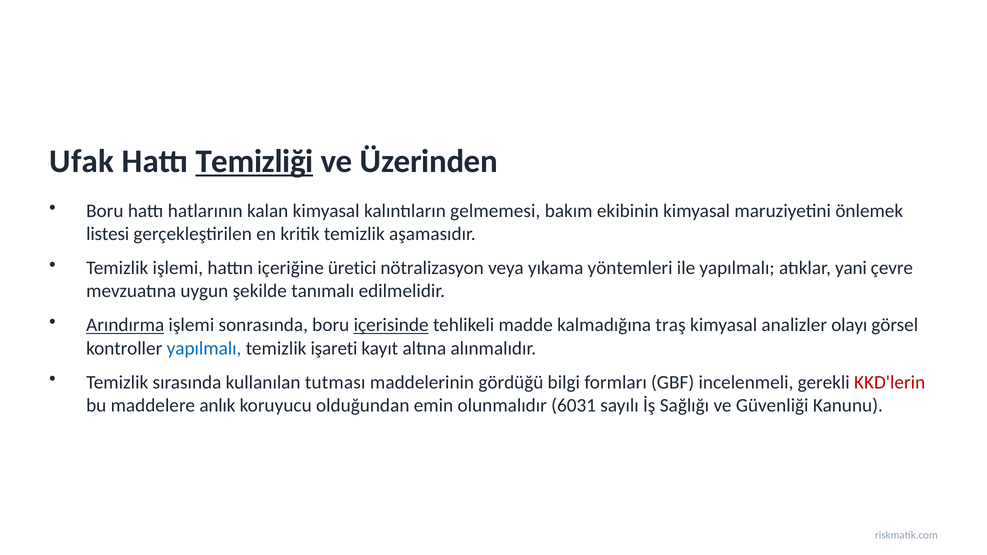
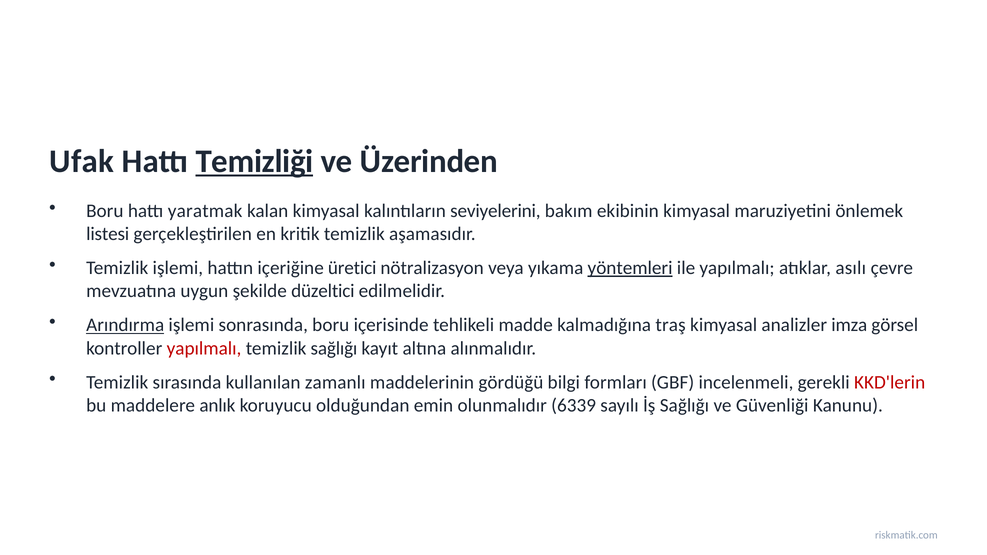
hatlarının: hatlarının -> yaratmak
gelmemesi: gelmemesi -> seviyelerini
yöntemleri underline: none -> present
yani: yani -> asılı
tanımalı: tanımalı -> düzeltici
içerisinde underline: present -> none
olayı: olayı -> imza
yapılmalı at (204, 348) colour: blue -> red
temizlik işareti: işareti -> sağlığı
tutması: tutması -> zamanlı
6031: 6031 -> 6339
